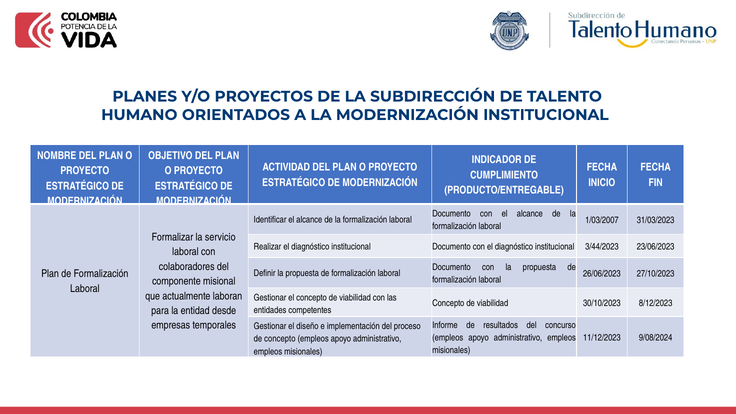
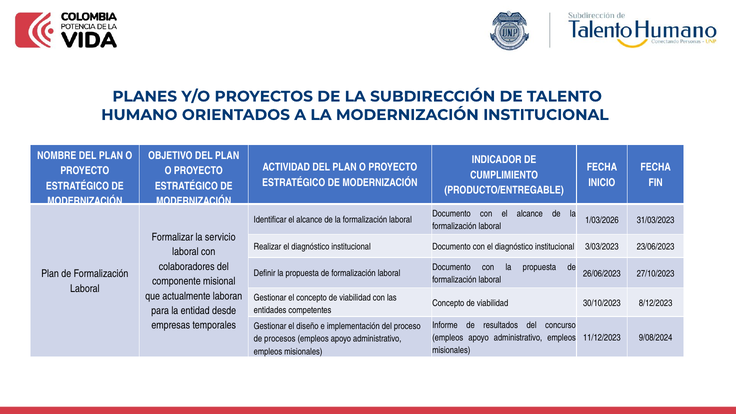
1/03/2007: 1/03/2007 -> 1/03/2026
3/44/2023: 3/44/2023 -> 3/03/2023
de concepto: concepto -> procesos
